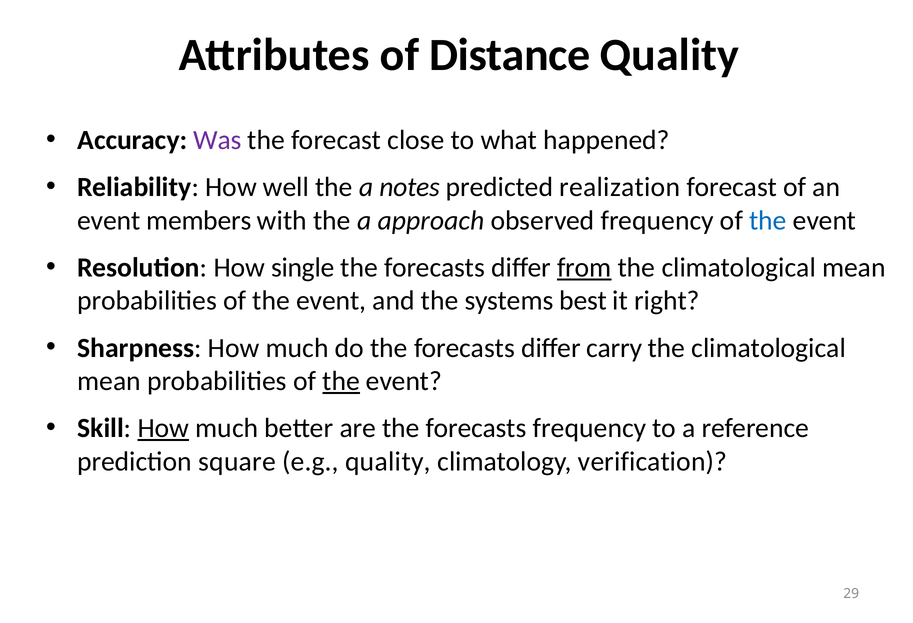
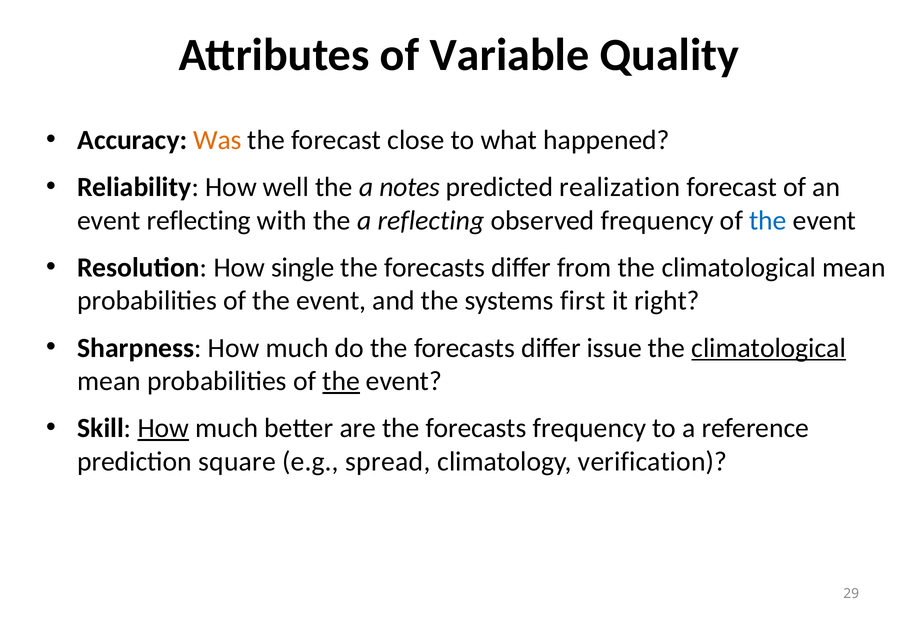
Distance: Distance -> Variable
Was colour: purple -> orange
event members: members -> reflecting
a approach: approach -> reflecting
from underline: present -> none
best: best -> first
carry: carry -> issue
climatological at (769, 348) underline: none -> present
e.g quality: quality -> spread
